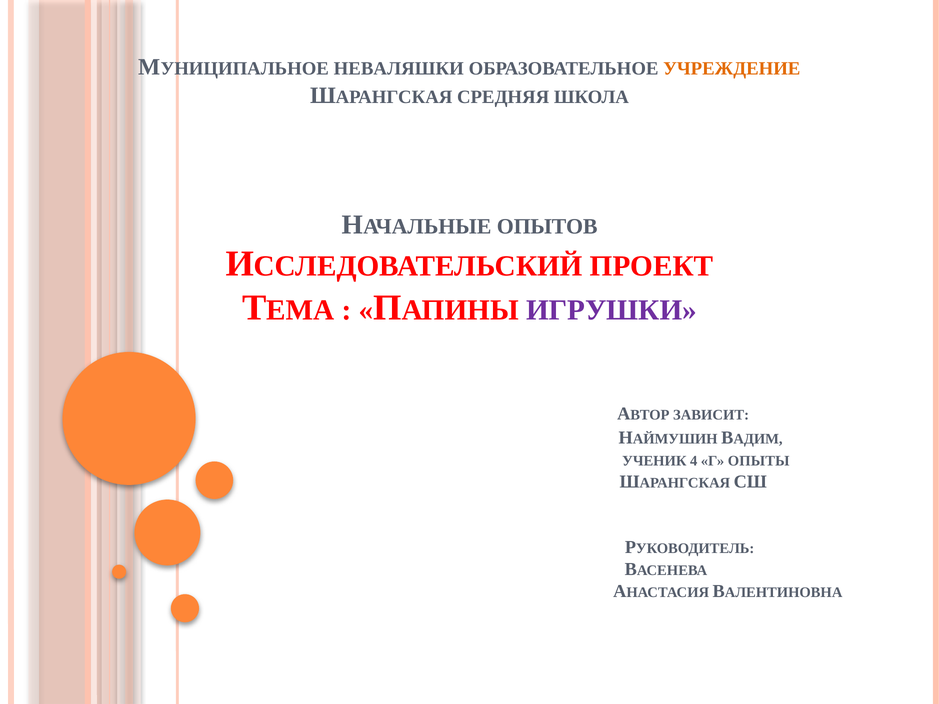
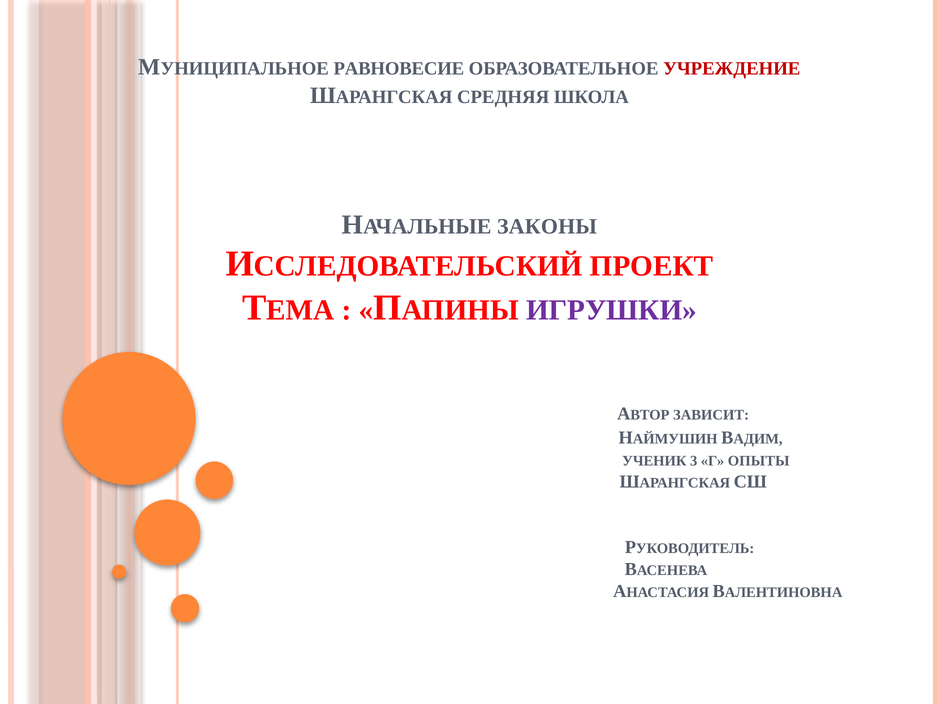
НЕВАЛЯШКИ: НЕВАЛЯШКИ -> РАВНОВЕСИЕ
УЧРЕЖДЕНИЕ colour: orange -> red
ОПЫТОВ: ОПЫТОВ -> ЗАКОНЫ
4: 4 -> 3
